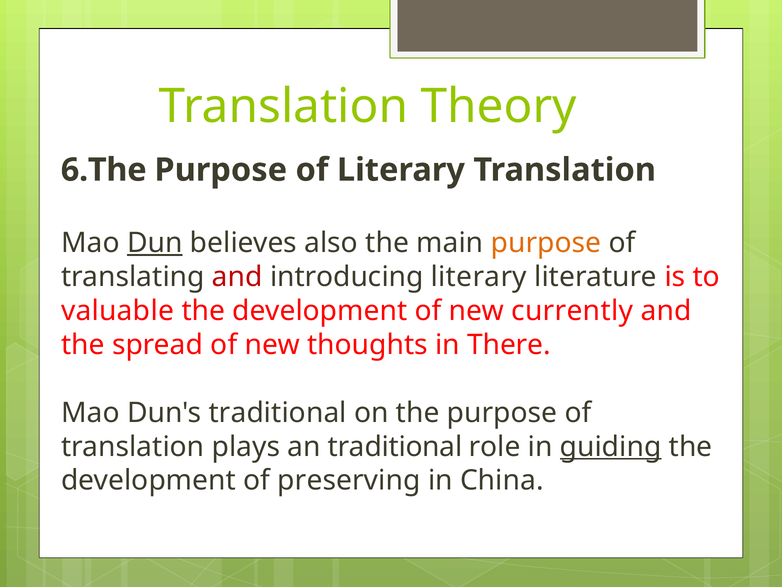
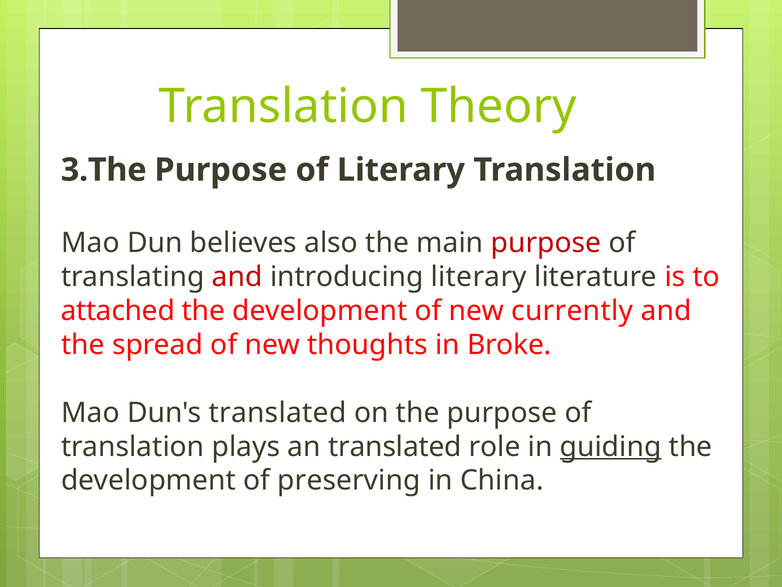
6.The: 6.The -> 3.The
Dun underline: present -> none
purpose at (546, 243) colour: orange -> red
valuable: valuable -> attached
There: There -> Broke
Dun's traditional: traditional -> translated
an traditional: traditional -> translated
